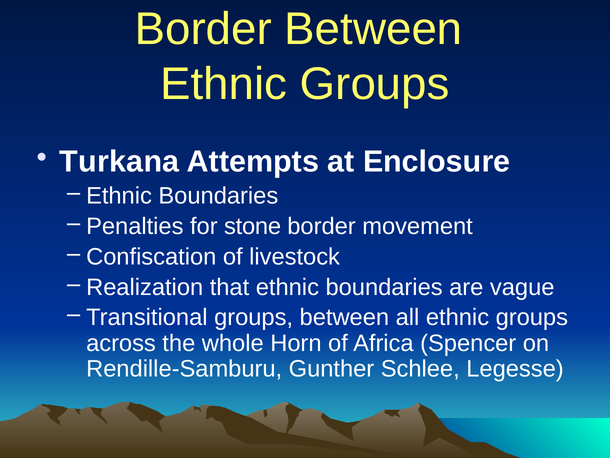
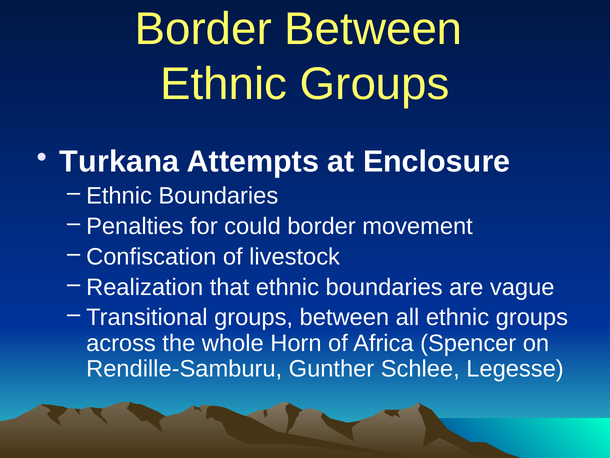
stone: stone -> could
